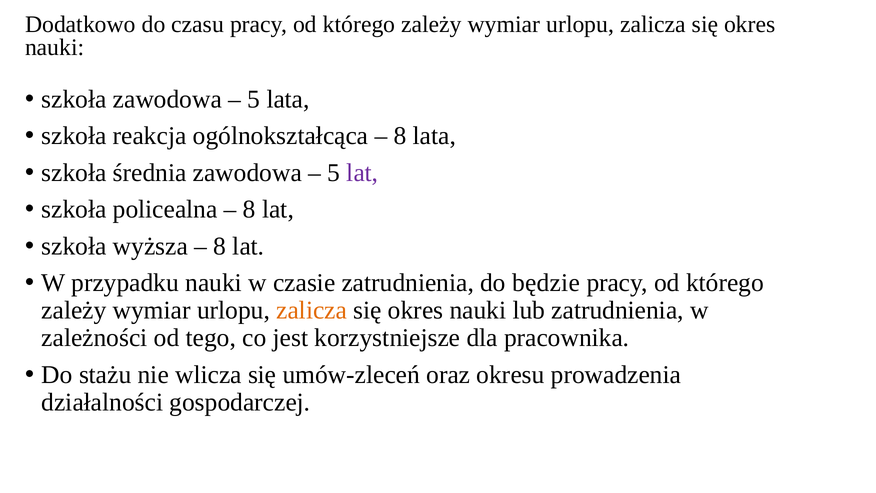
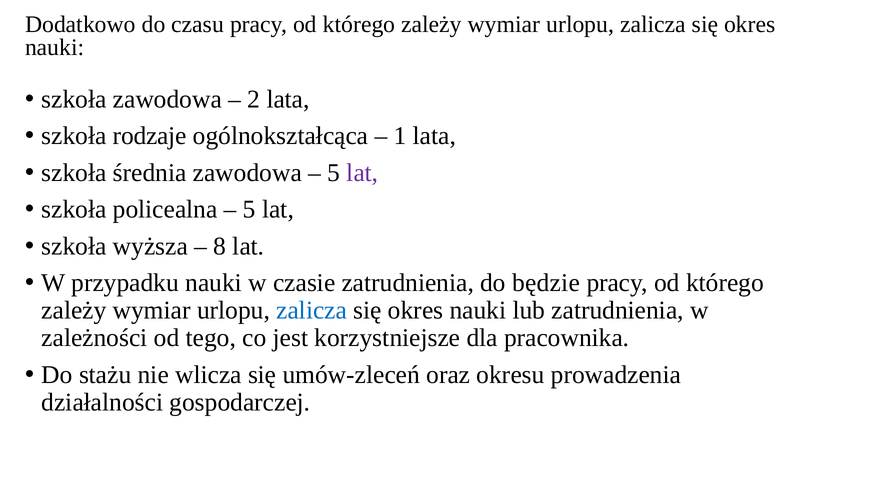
5 at (254, 99): 5 -> 2
reakcja: reakcja -> rodzaje
8 at (400, 136): 8 -> 1
8 at (249, 209): 8 -> 5
zalicza at (312, 310) colour: orange -> blue
